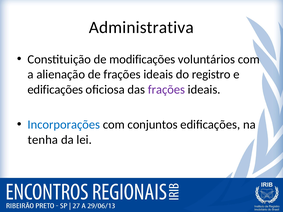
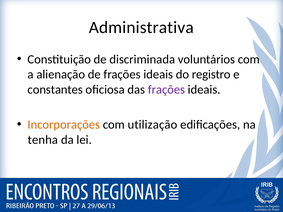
modificações: modificações -> discriminada
edificações at (55, 90): edificações -> constantes
Incorporações colour: blue -> orange
conjuntos: conjuntos -> utilização
